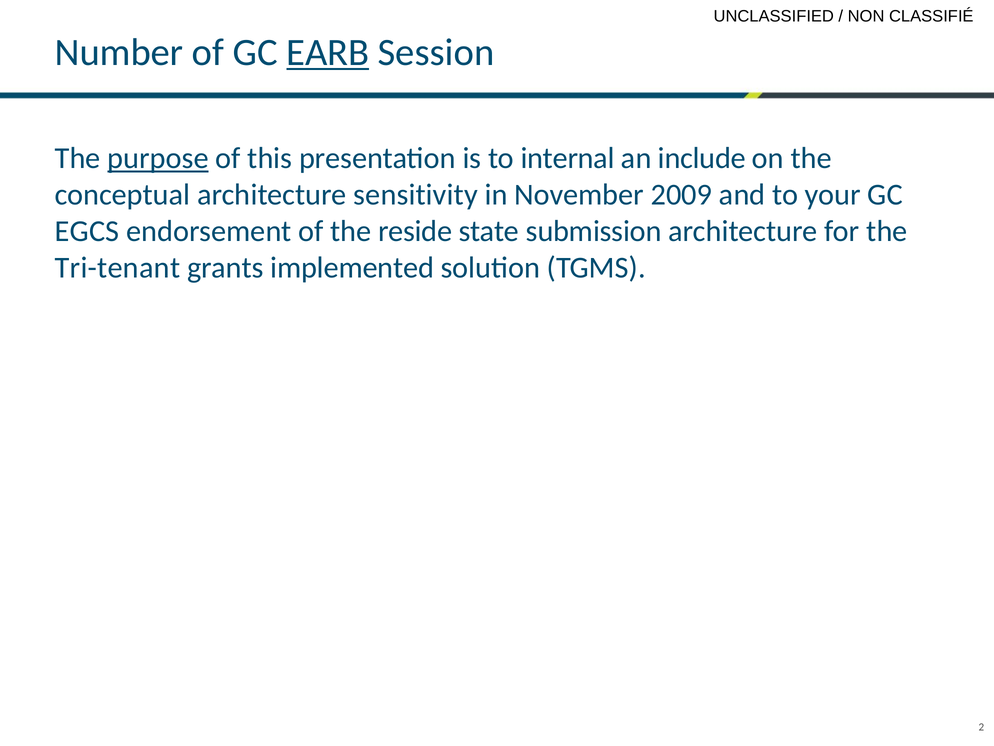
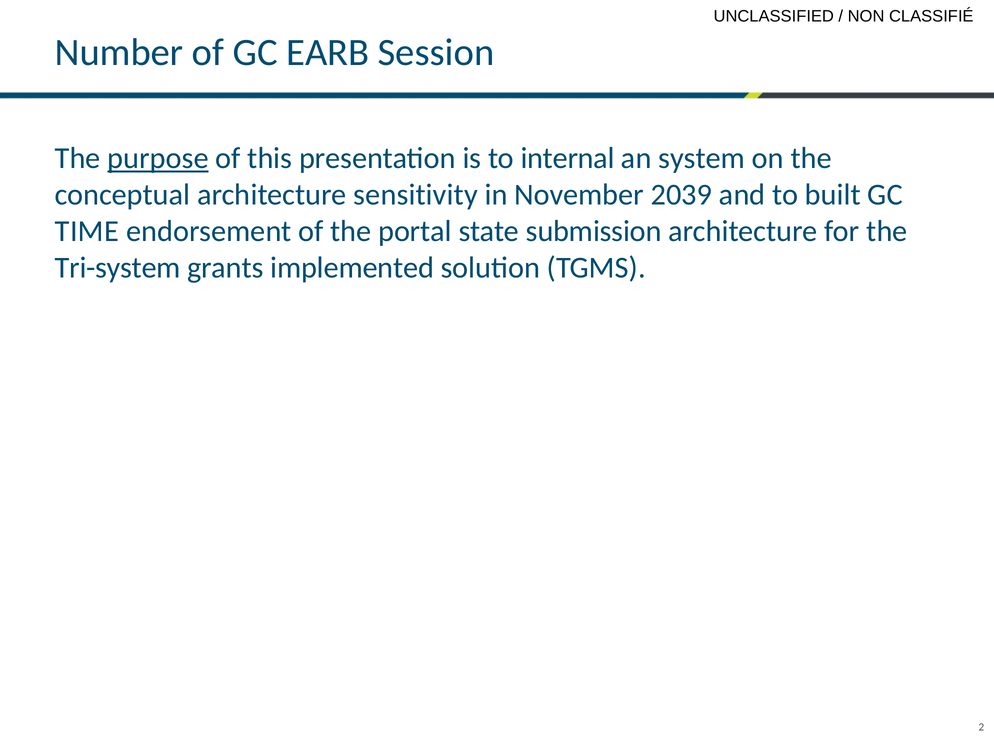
EARB underline: present -> none
include: include -> system
2009: 2009 -> 2039
your: your -> built
EGCS: EGCS -> TIME
reside: reside -> portal
Tri-tenant: Tri-tenant -> Tri-system
